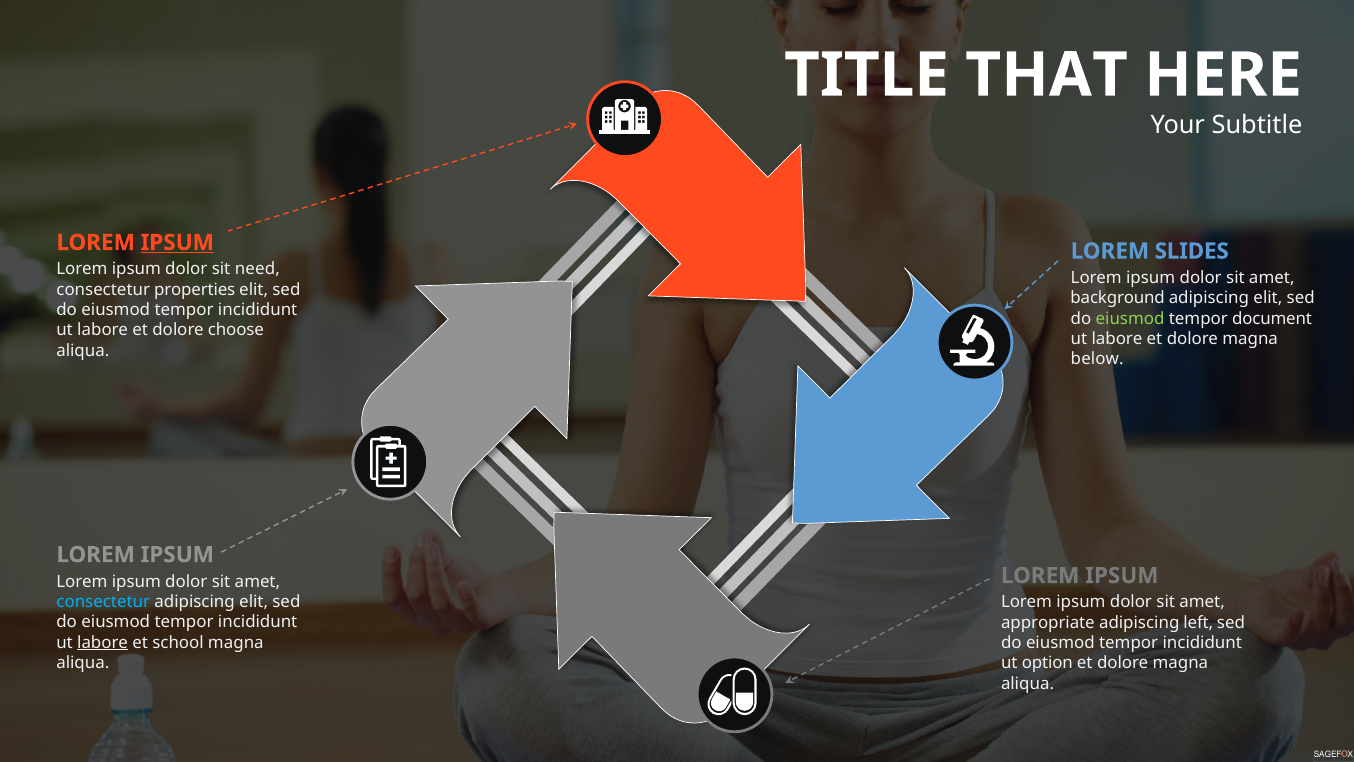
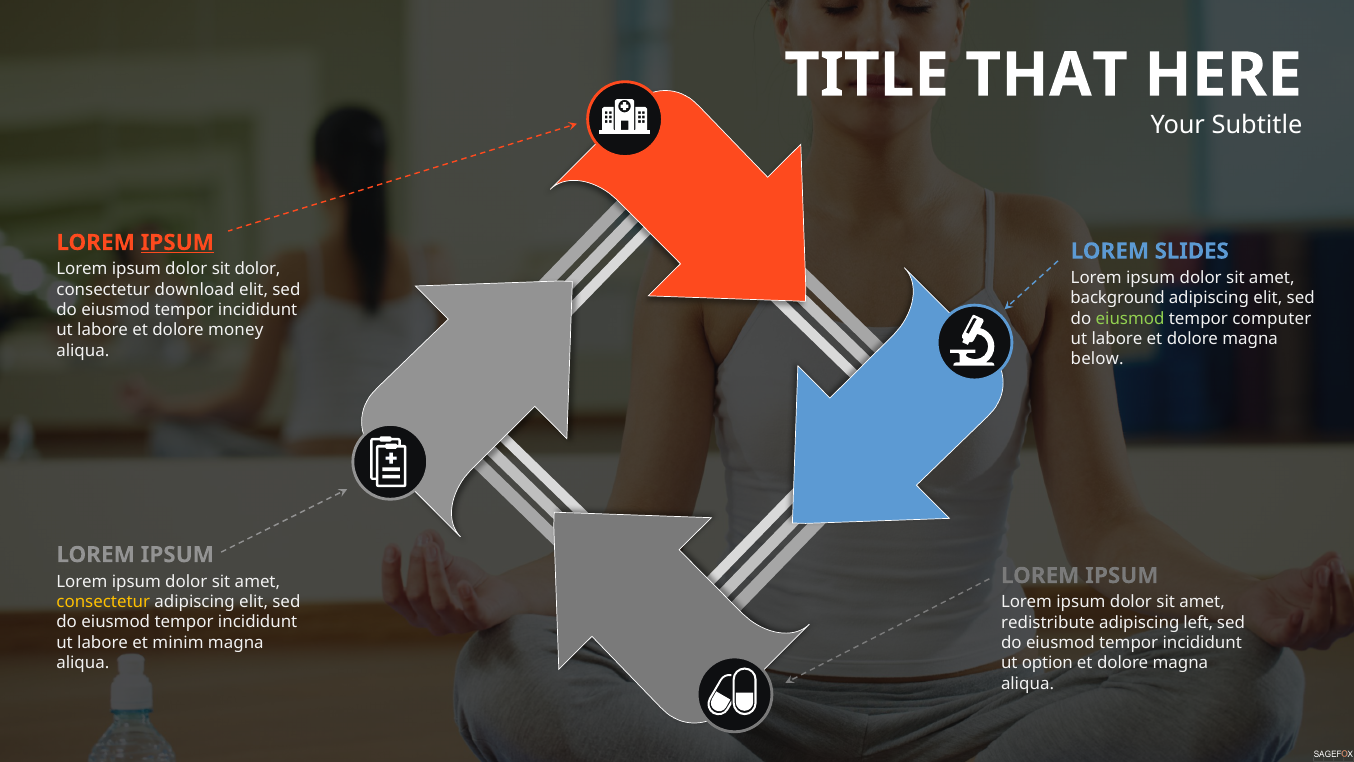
sit need: need -> dolor
properties: properties -> download
document: document -> computer
choose: choose -> money
consectetur at (103, 601) colour: light blue -> yellow
appropriate: appropriate -> redistribute
labore at (103, 642) underline: present -> none
school: school -> minim
